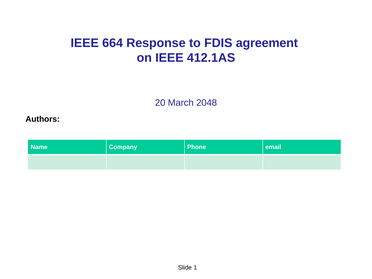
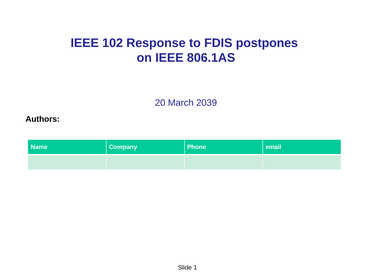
664: 664 -> 102
agreement: agreement -> postpones
412.1AS: 412.1AS -> 806.1AS
2048: 2048 -> 2039
